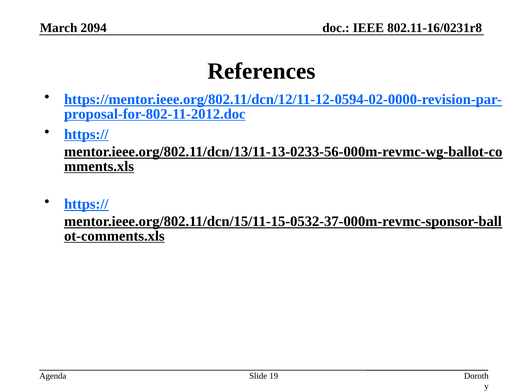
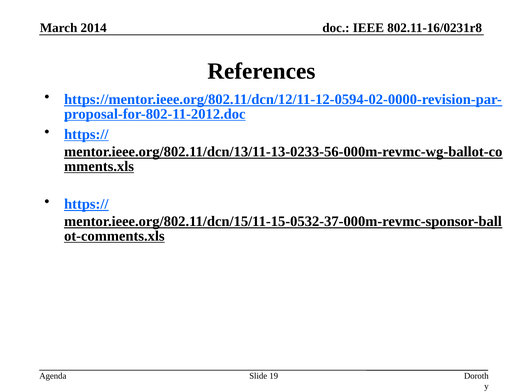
2094: 2094 -> 2014
